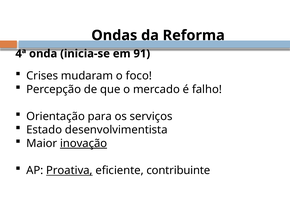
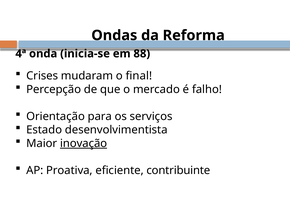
91: 91 -> 88
foco: foco -> final
Proativa underline: present -> none
